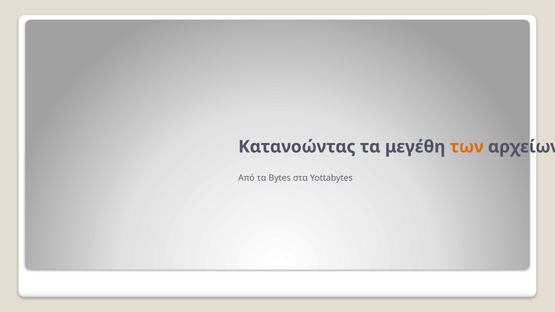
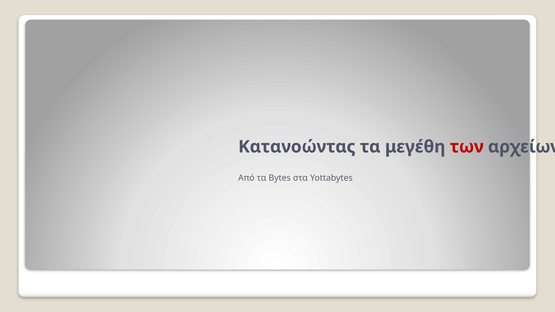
των colour: orange -> red
